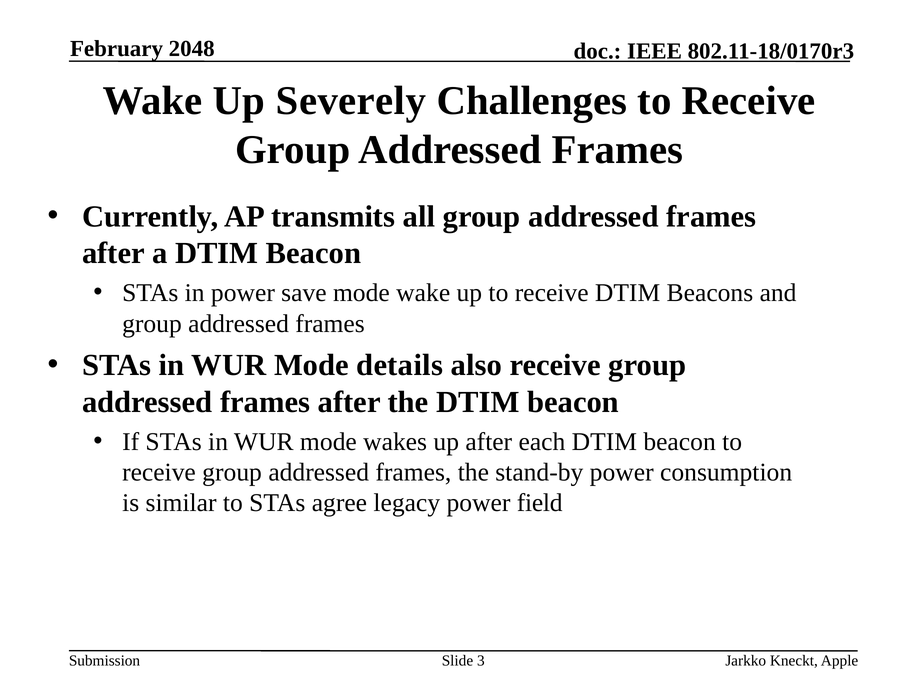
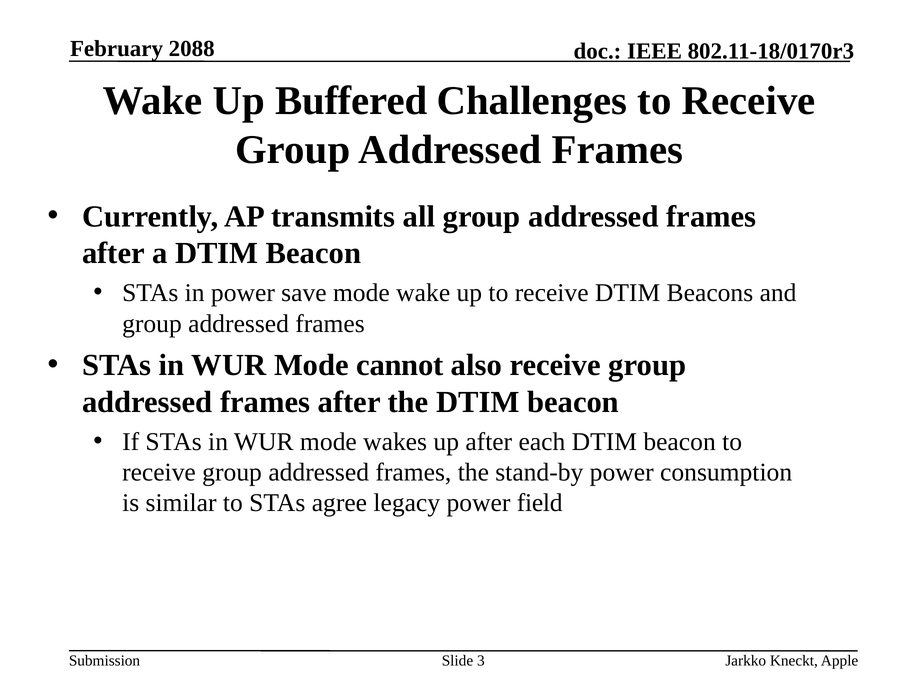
2048: 2048 -> 2088
Severely: Severely -> Buffered
details: details -> cannot
